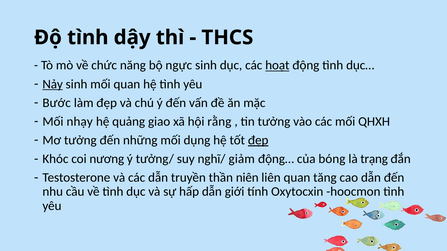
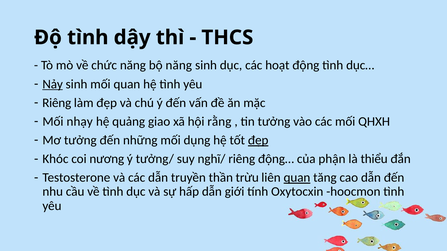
bộ ngực: ngực -> năng
hoạt underline: present -> none
Bước at (57, 103): Bước -> Riêng
nghĩ/ giảm: giảm -> riêng
bóng: bóng -> phận
trạng: trạng -> thiểu
niên: niên -> trừu
quan at (297, 178) underline: none -> present
